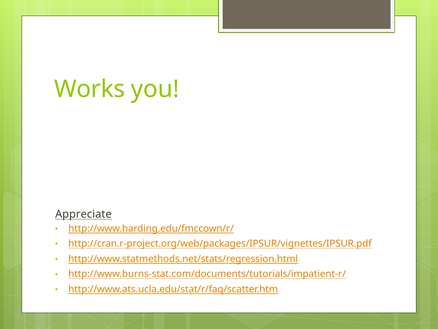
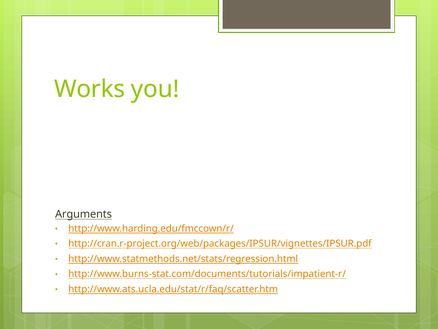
Appreciate: Appreciate -> Arguments
